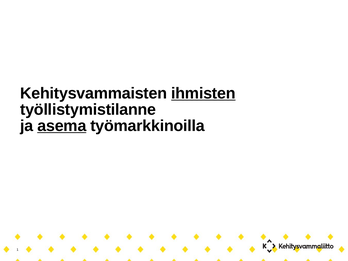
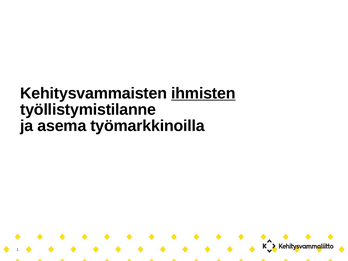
asema underline: present -> none
